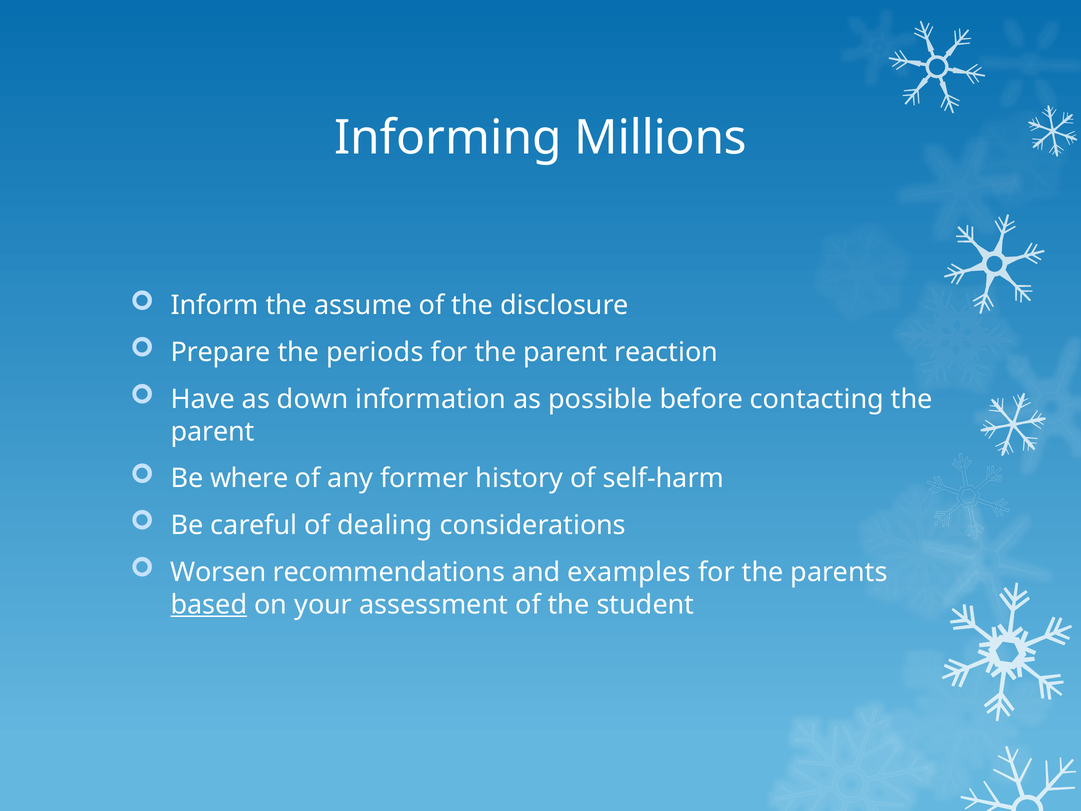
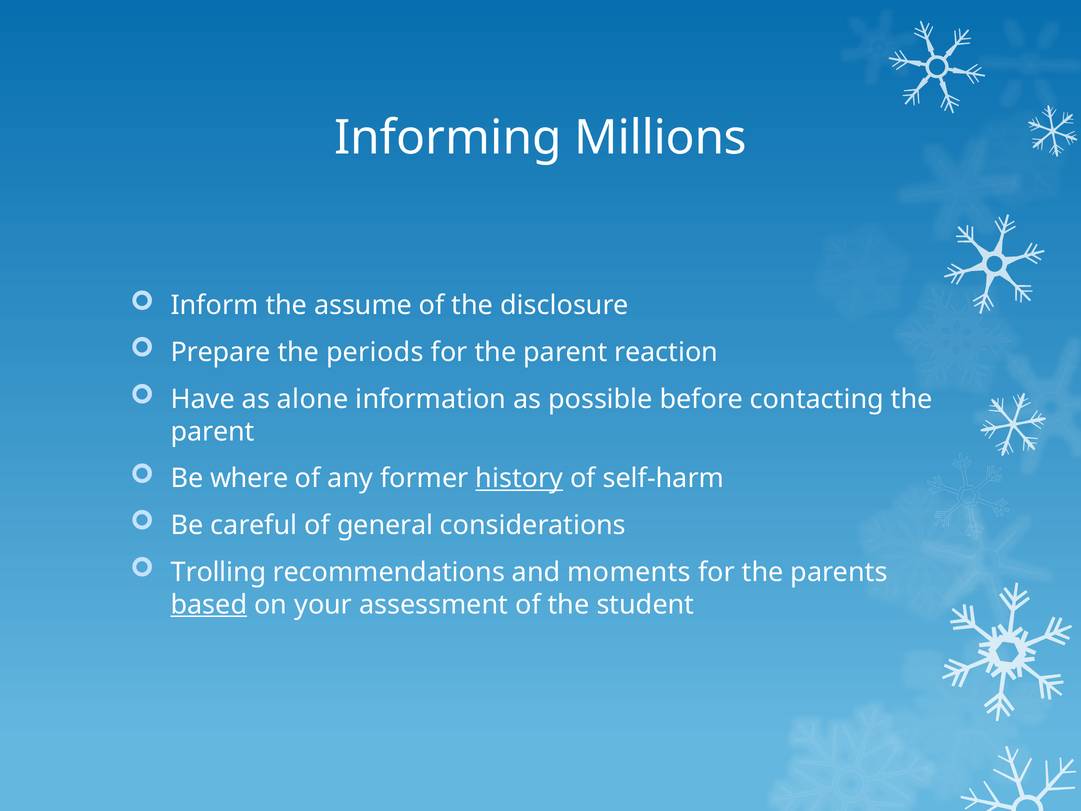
down: down -> alone
history underline: none -> present
dealing: dealing -> general
Worsen: Worsen -> Trolling
examples: examples -> moments
